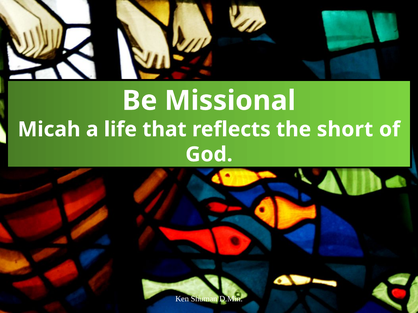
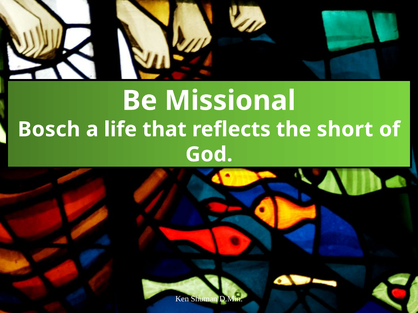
Micah: Micah -> Bosch
